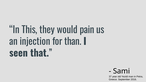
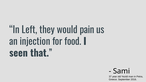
This: This -> Left
than: than -> food
